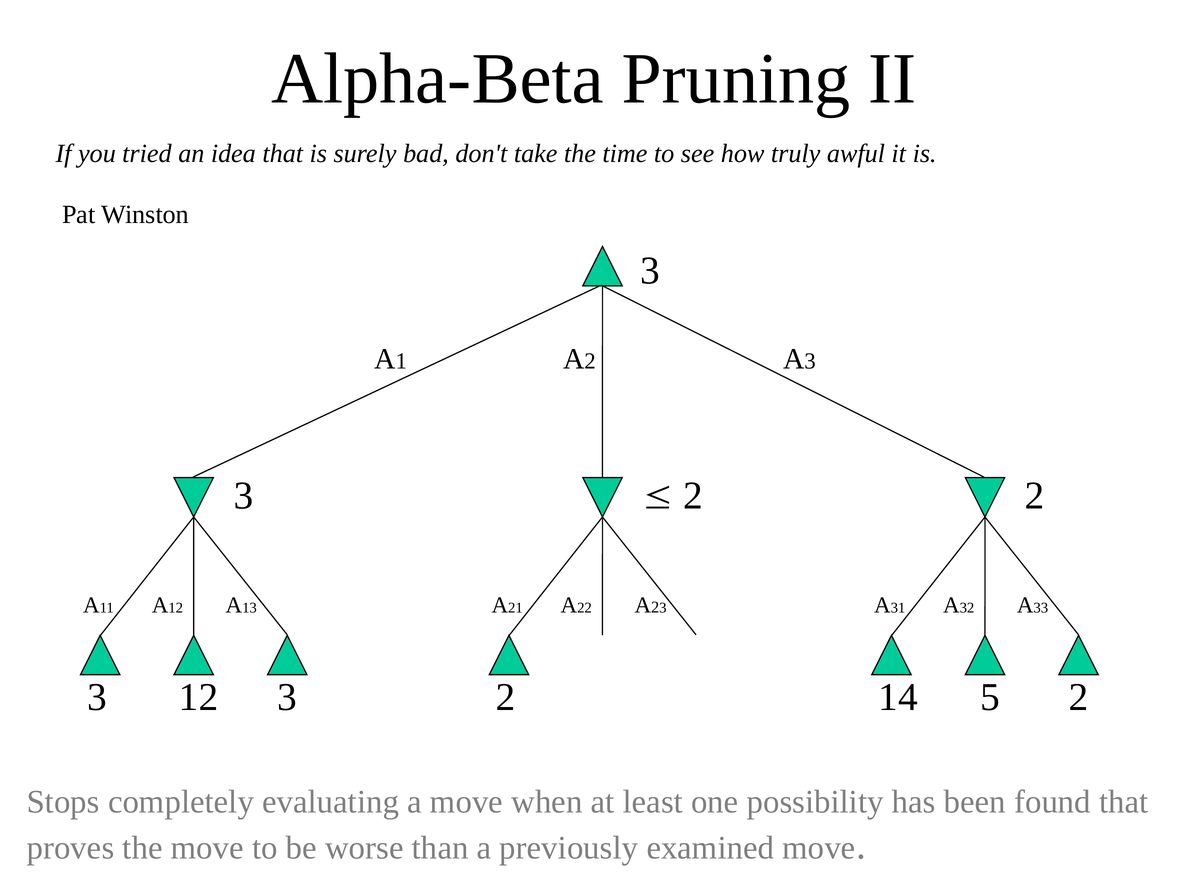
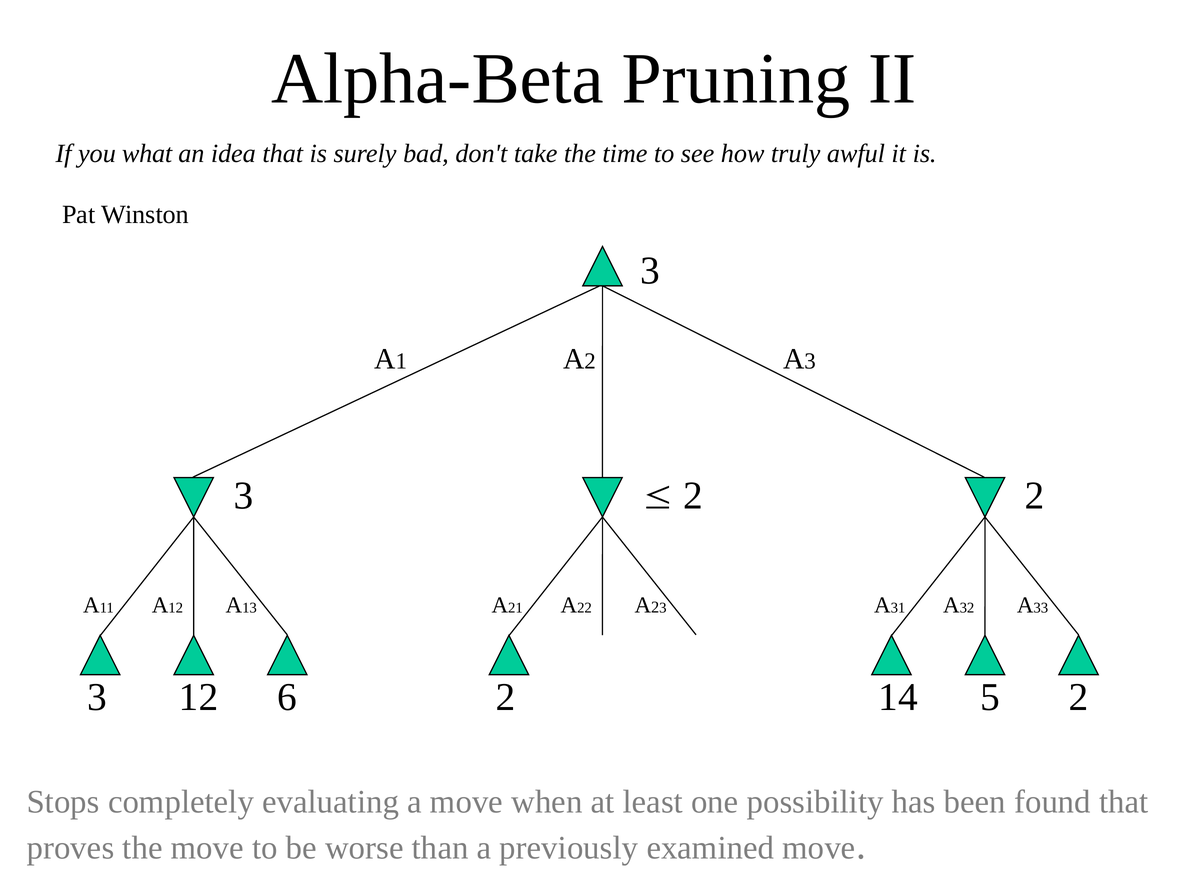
tried: tried -> what
12 3: 3 -> 6
